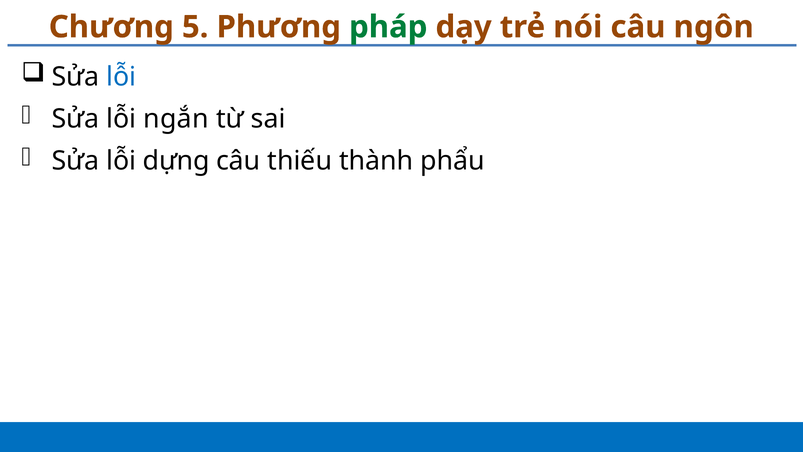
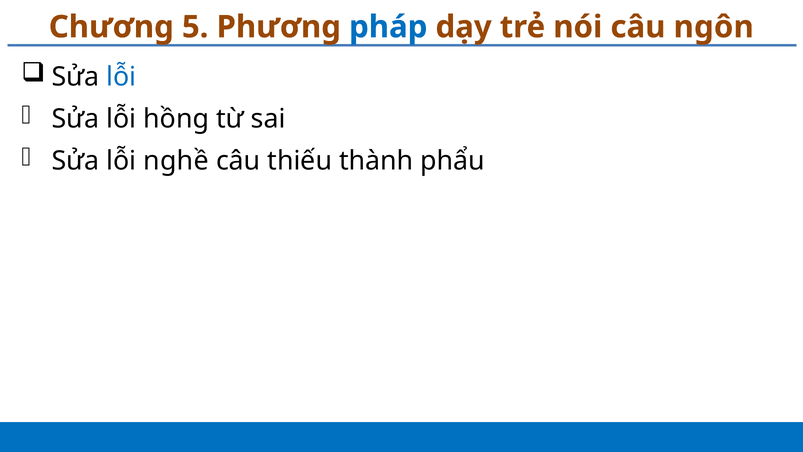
pháp colour: green -> blue
ngắn: ngắn -> hồng
dựng: dựng -> nghề
